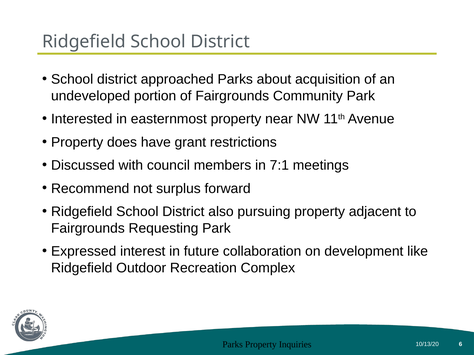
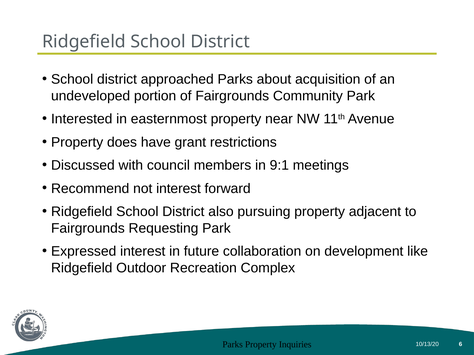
7:1: 7:1 -> 9:1
not surplus: surplus -> interest
